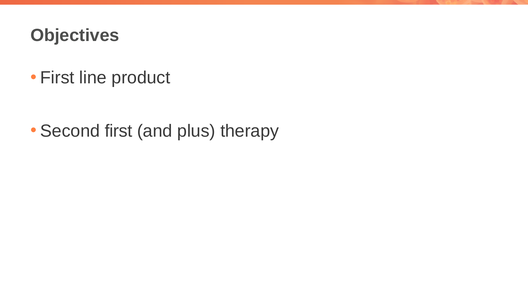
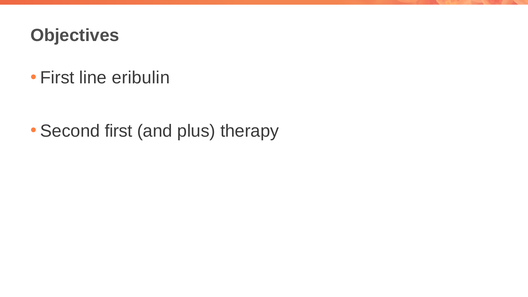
product: product -> eribulin
